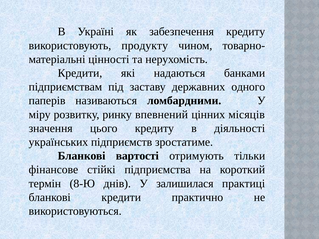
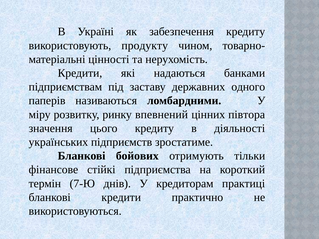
місяців: місяців -> півтора
вартості: вартості -> бойових
8-Ю: 8-Ю -> 7-Ю
залишилася: залишилася -> кредиторам
